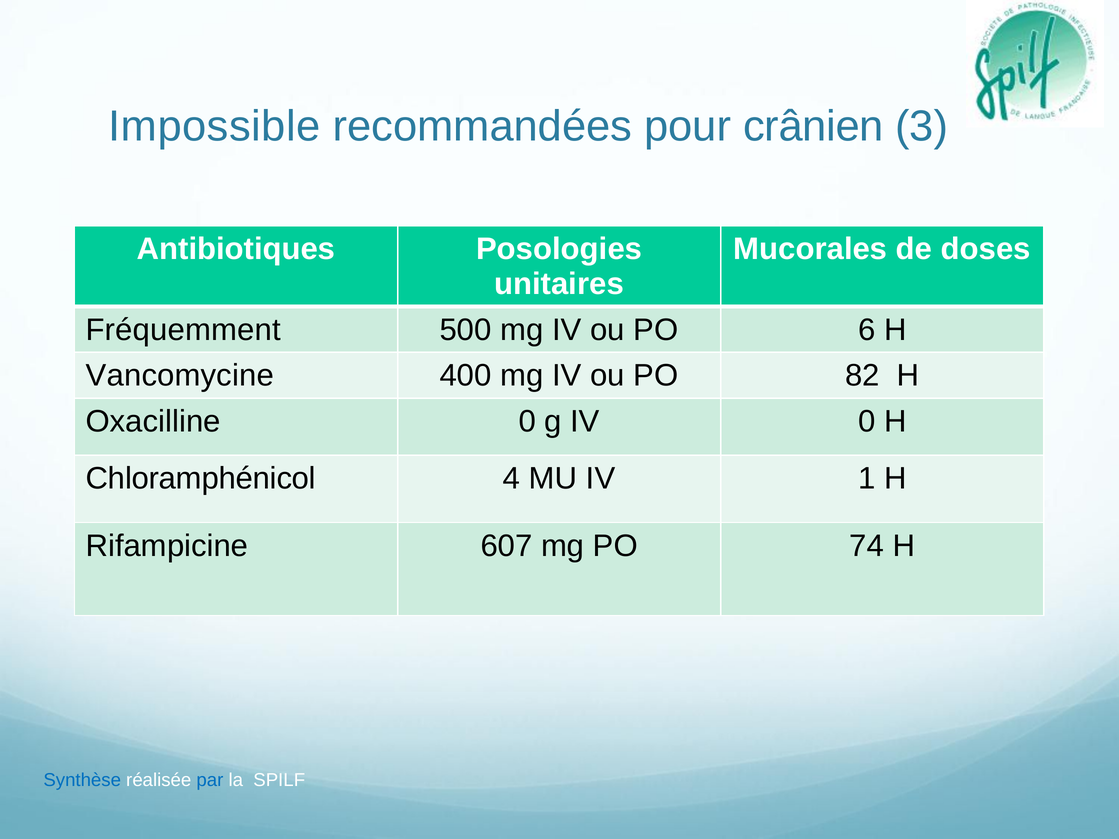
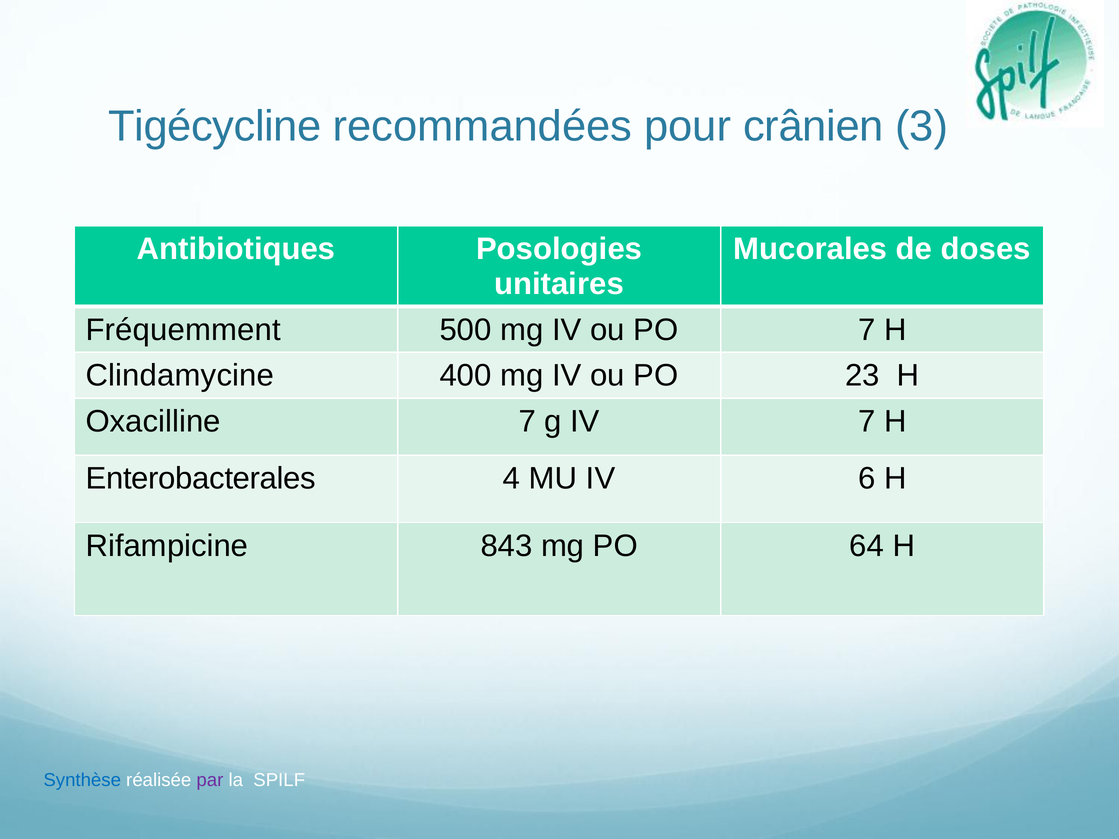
Impossible: Impossible -> Tigécycline
PO 6: 6 -> 7
Vancomycine: Vancomycine -> Clindamycine
82: 82 -> 23
Oxacilline 0: 0 -> 7
IV 0: 0 -> 7
Chloramphénicol: Chloramphénicol -> Enterobacterales
1: 1 -> 6
607: 607 -> 843
74: 74 -> 64
par colour: blue -> purple
